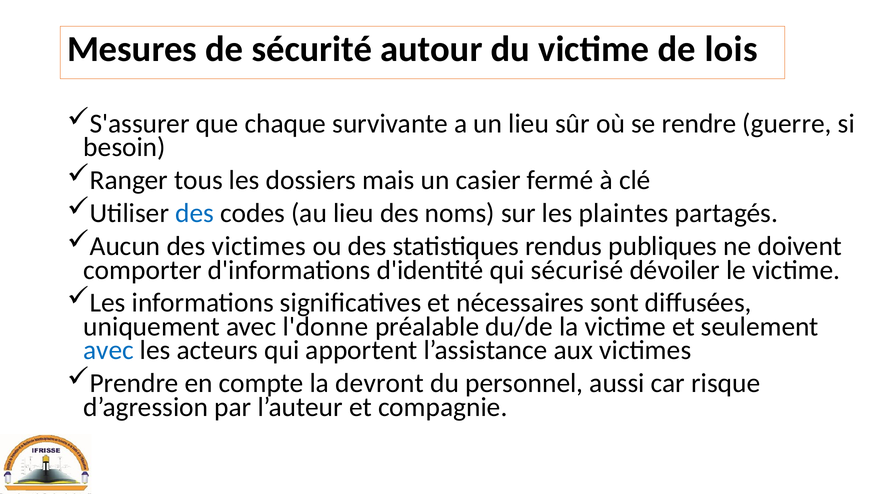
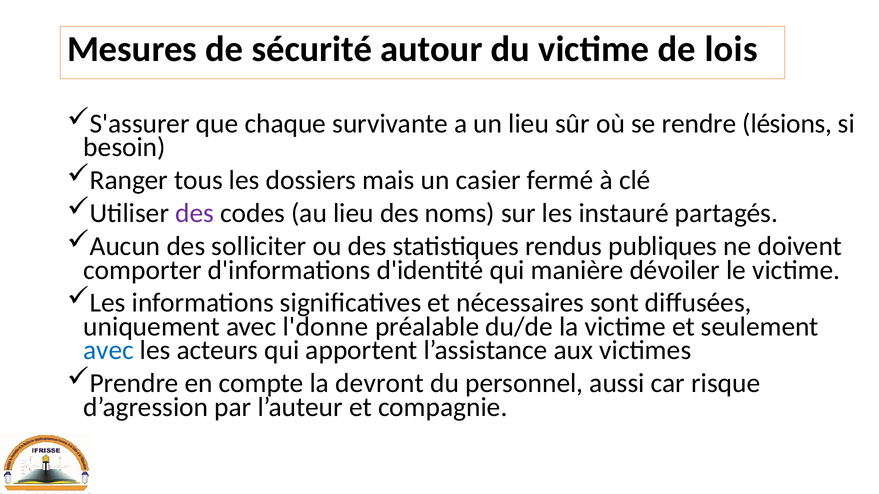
guerre: guerre -> lésions
des at (195, 213) colour: blue -> purple
plaintes: plaintes -> instauré
des victimes: victimes -> solliciter
sécurisé: sécurisé -> manière
